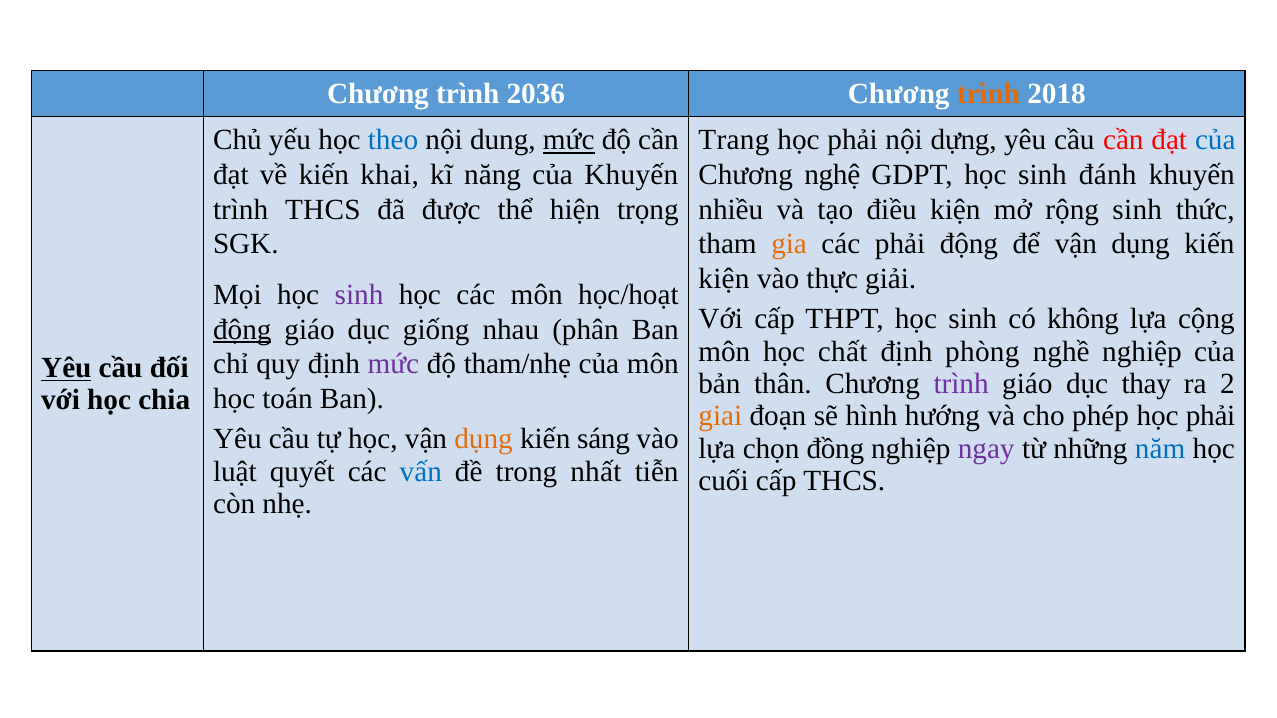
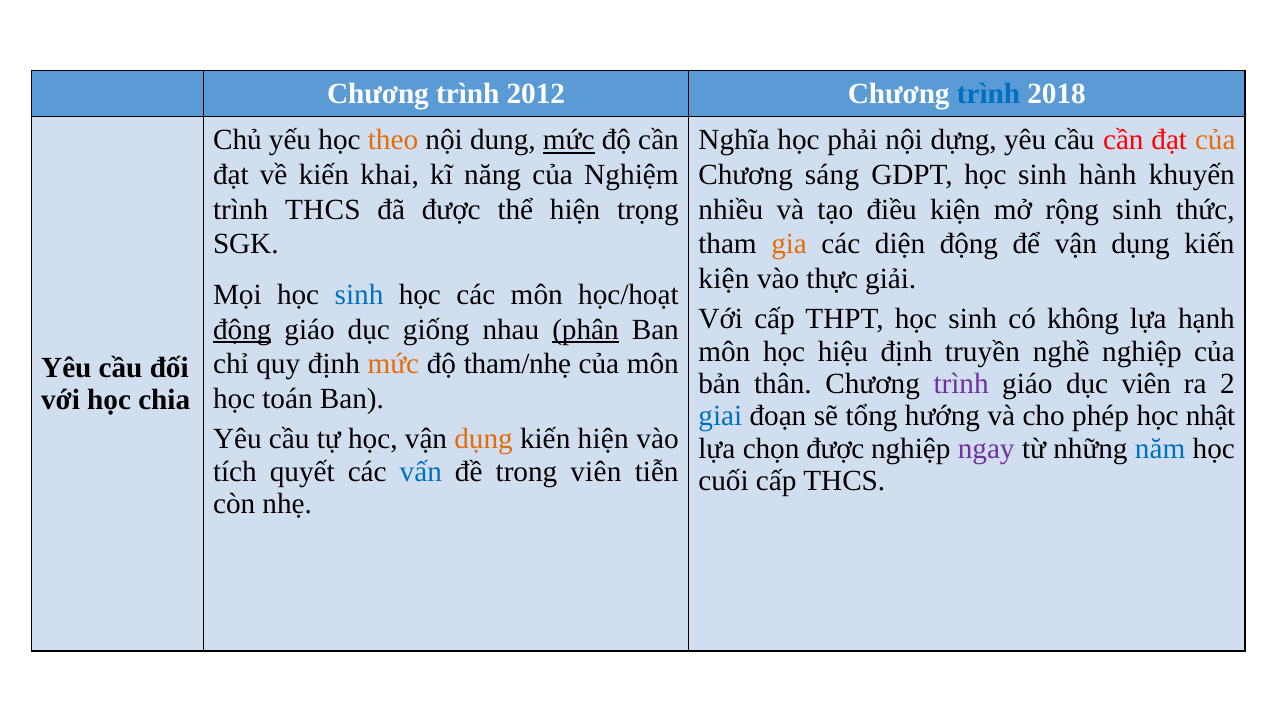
2036: 2036 -> 2012
trình at (989, 94) colour: orange -> blue
theo colour: blue -> orange
Trang: Trang -> Nghĩa
của at (1215, 140) colour: blue -> orange
của Khuyến: Khuyến -> Nghiệm
nghệ: nghệ -> sáng
đánh: đánh -> hành
các phải: phải -> diện
sinh at (359, 295) colour: purple -> blue
cộng: cộng -> hạnh
phân underline: none -> present
chất: chất -> hiệu
phòng: phòng -> truyền
mức at (393, 364) colour: purple -> orange
Yêu at (66, 368) underline: present -> none
dục thay: thay -> viên
giai colour: orange -> blue
hình: hình -> tổng
phép học phải: phải -> nhật
kiến sáng: sáng -> hiện
chọn đồng: đồng -> được
luật: luật -> tích
trong nhất: nhất -> viên
